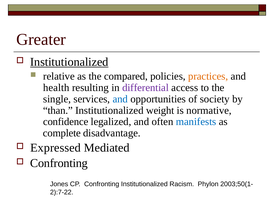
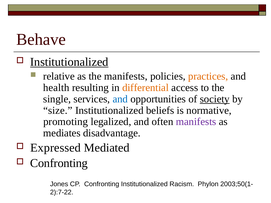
Greater: Greater -> Behave
the compared: compared -> manifests
differential colour: purple -> orange
society underline: none -> present
than: than -> size
weight: weight -> beliefs
confidence: confidence -> promoting
manifests at (196, 122) colour: blue -> purple
complete: complete -> mediates
